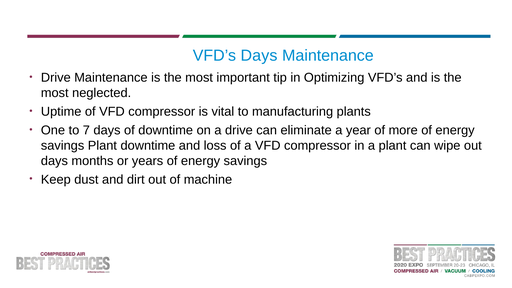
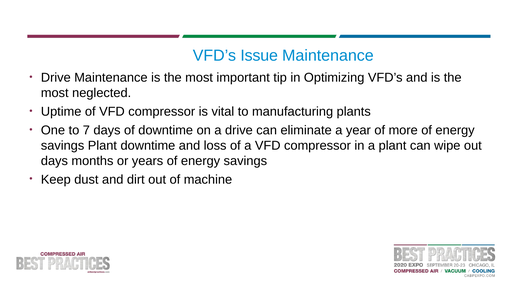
VFD’s Days: Days -> Issue
